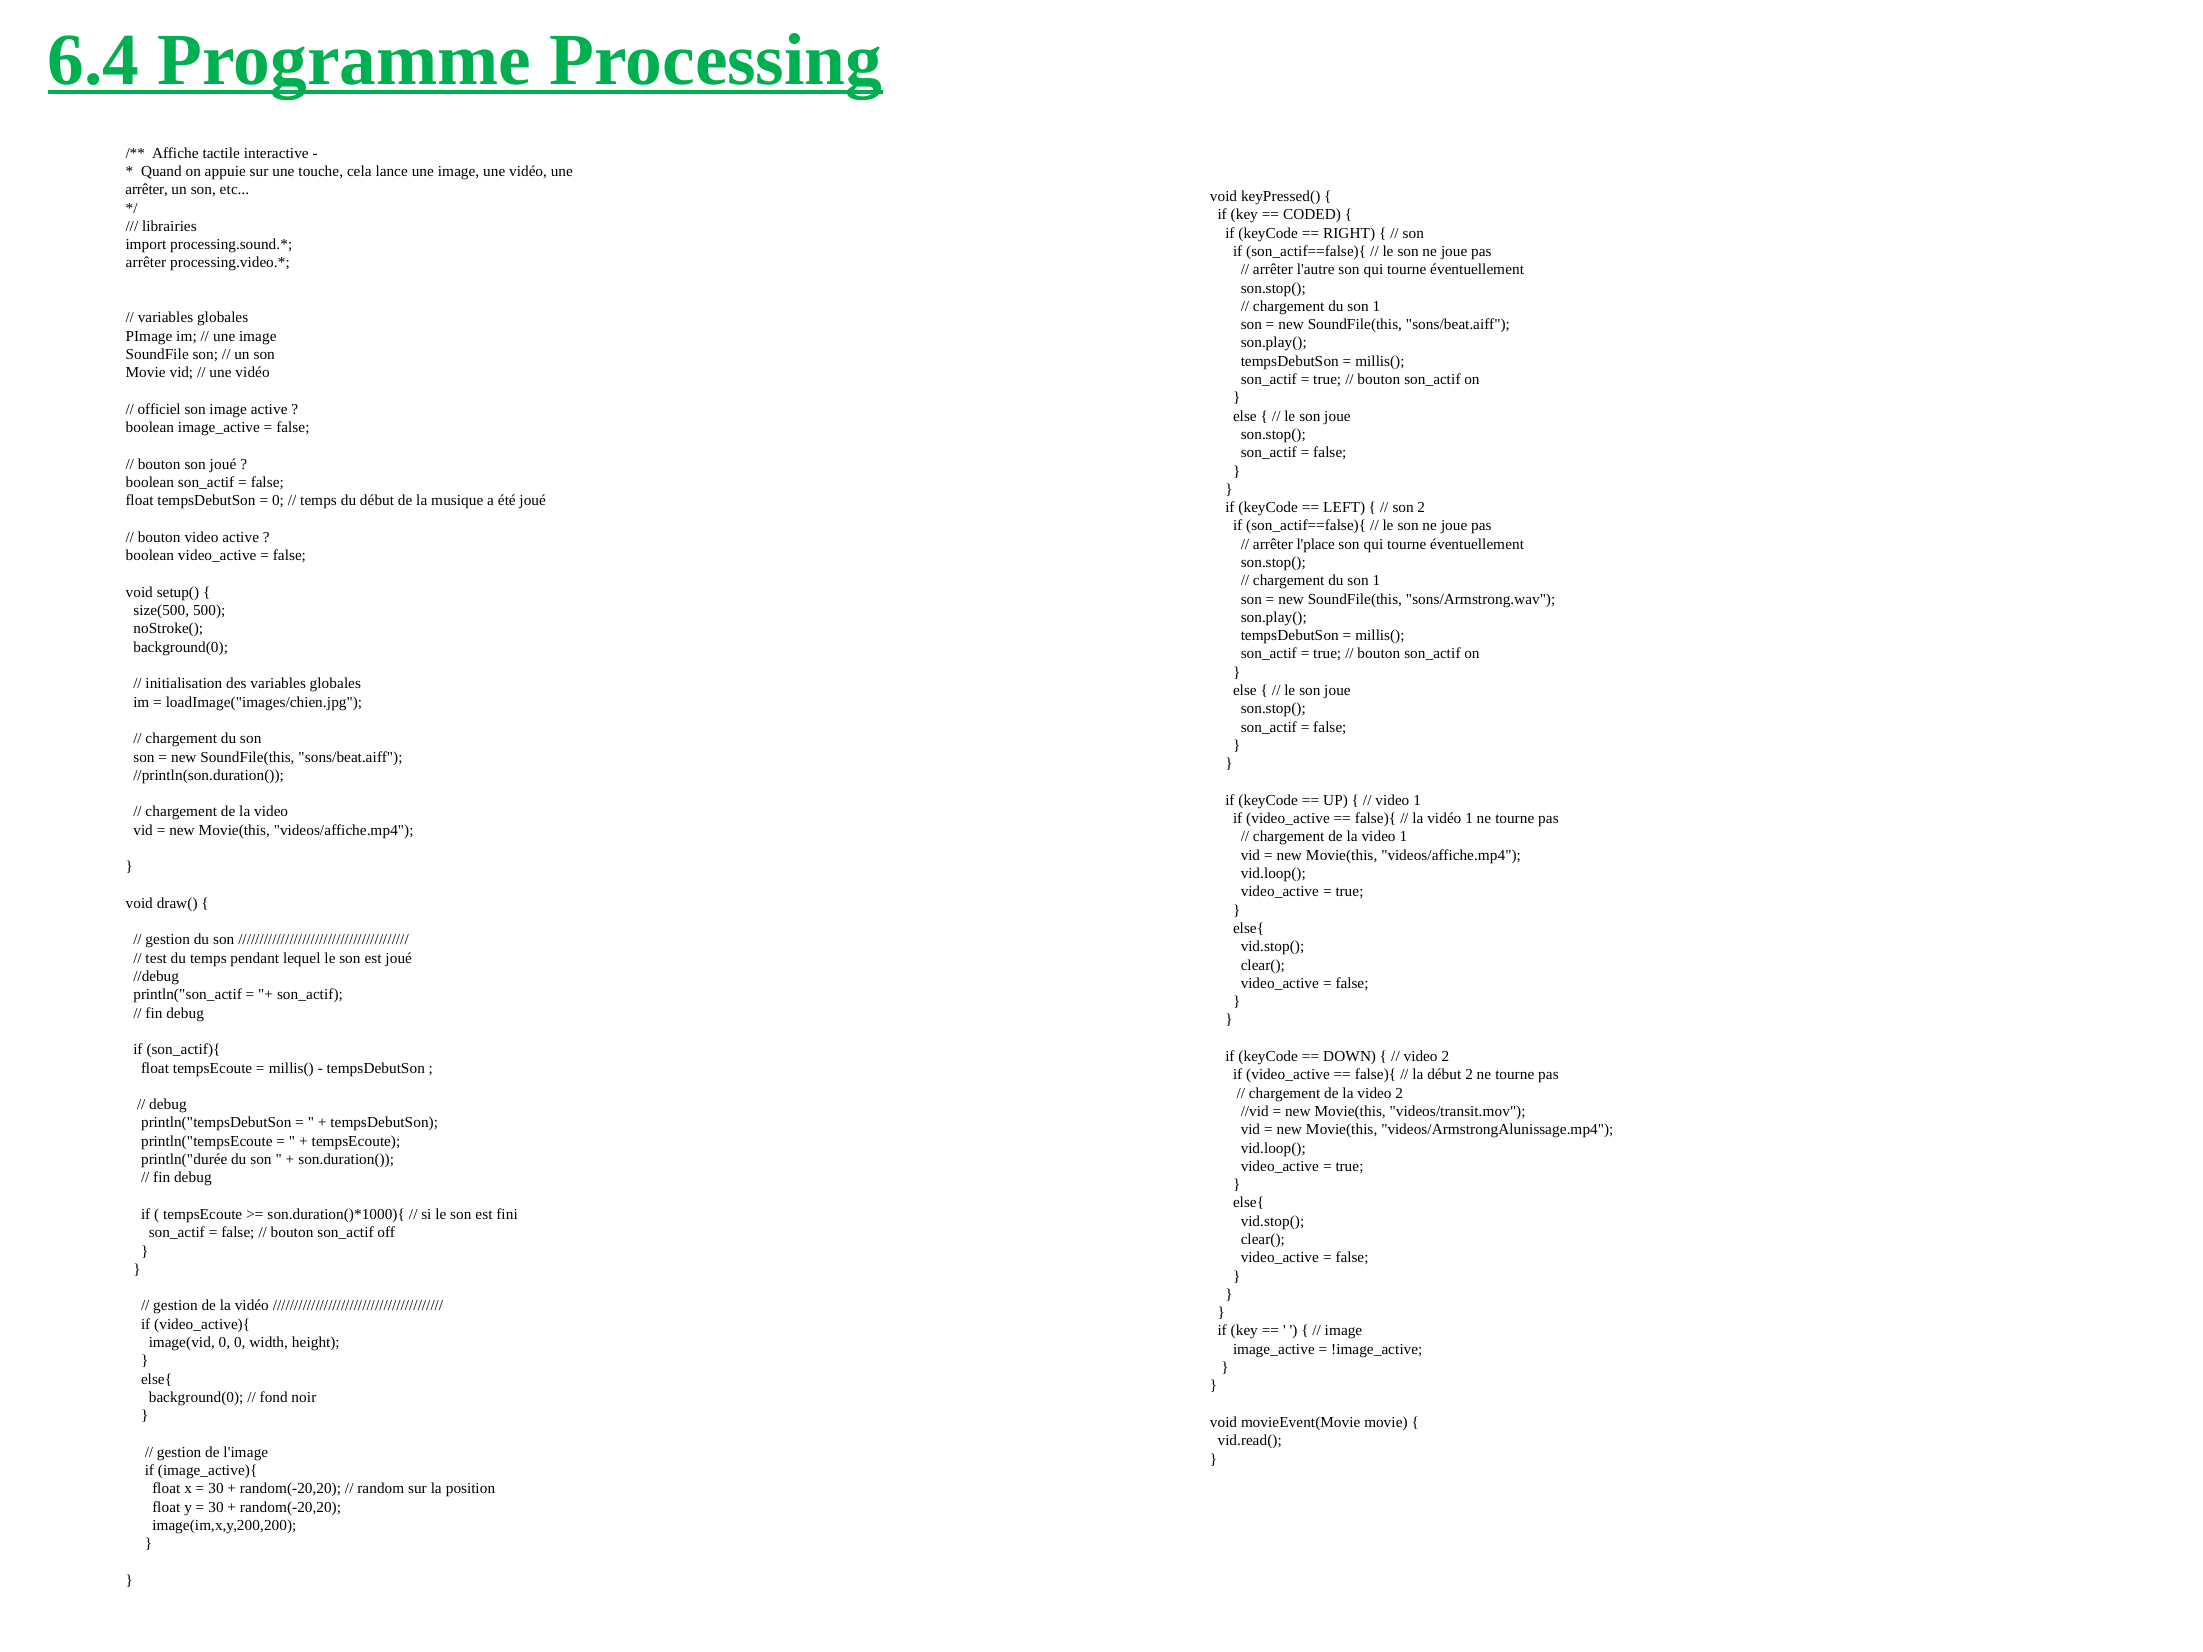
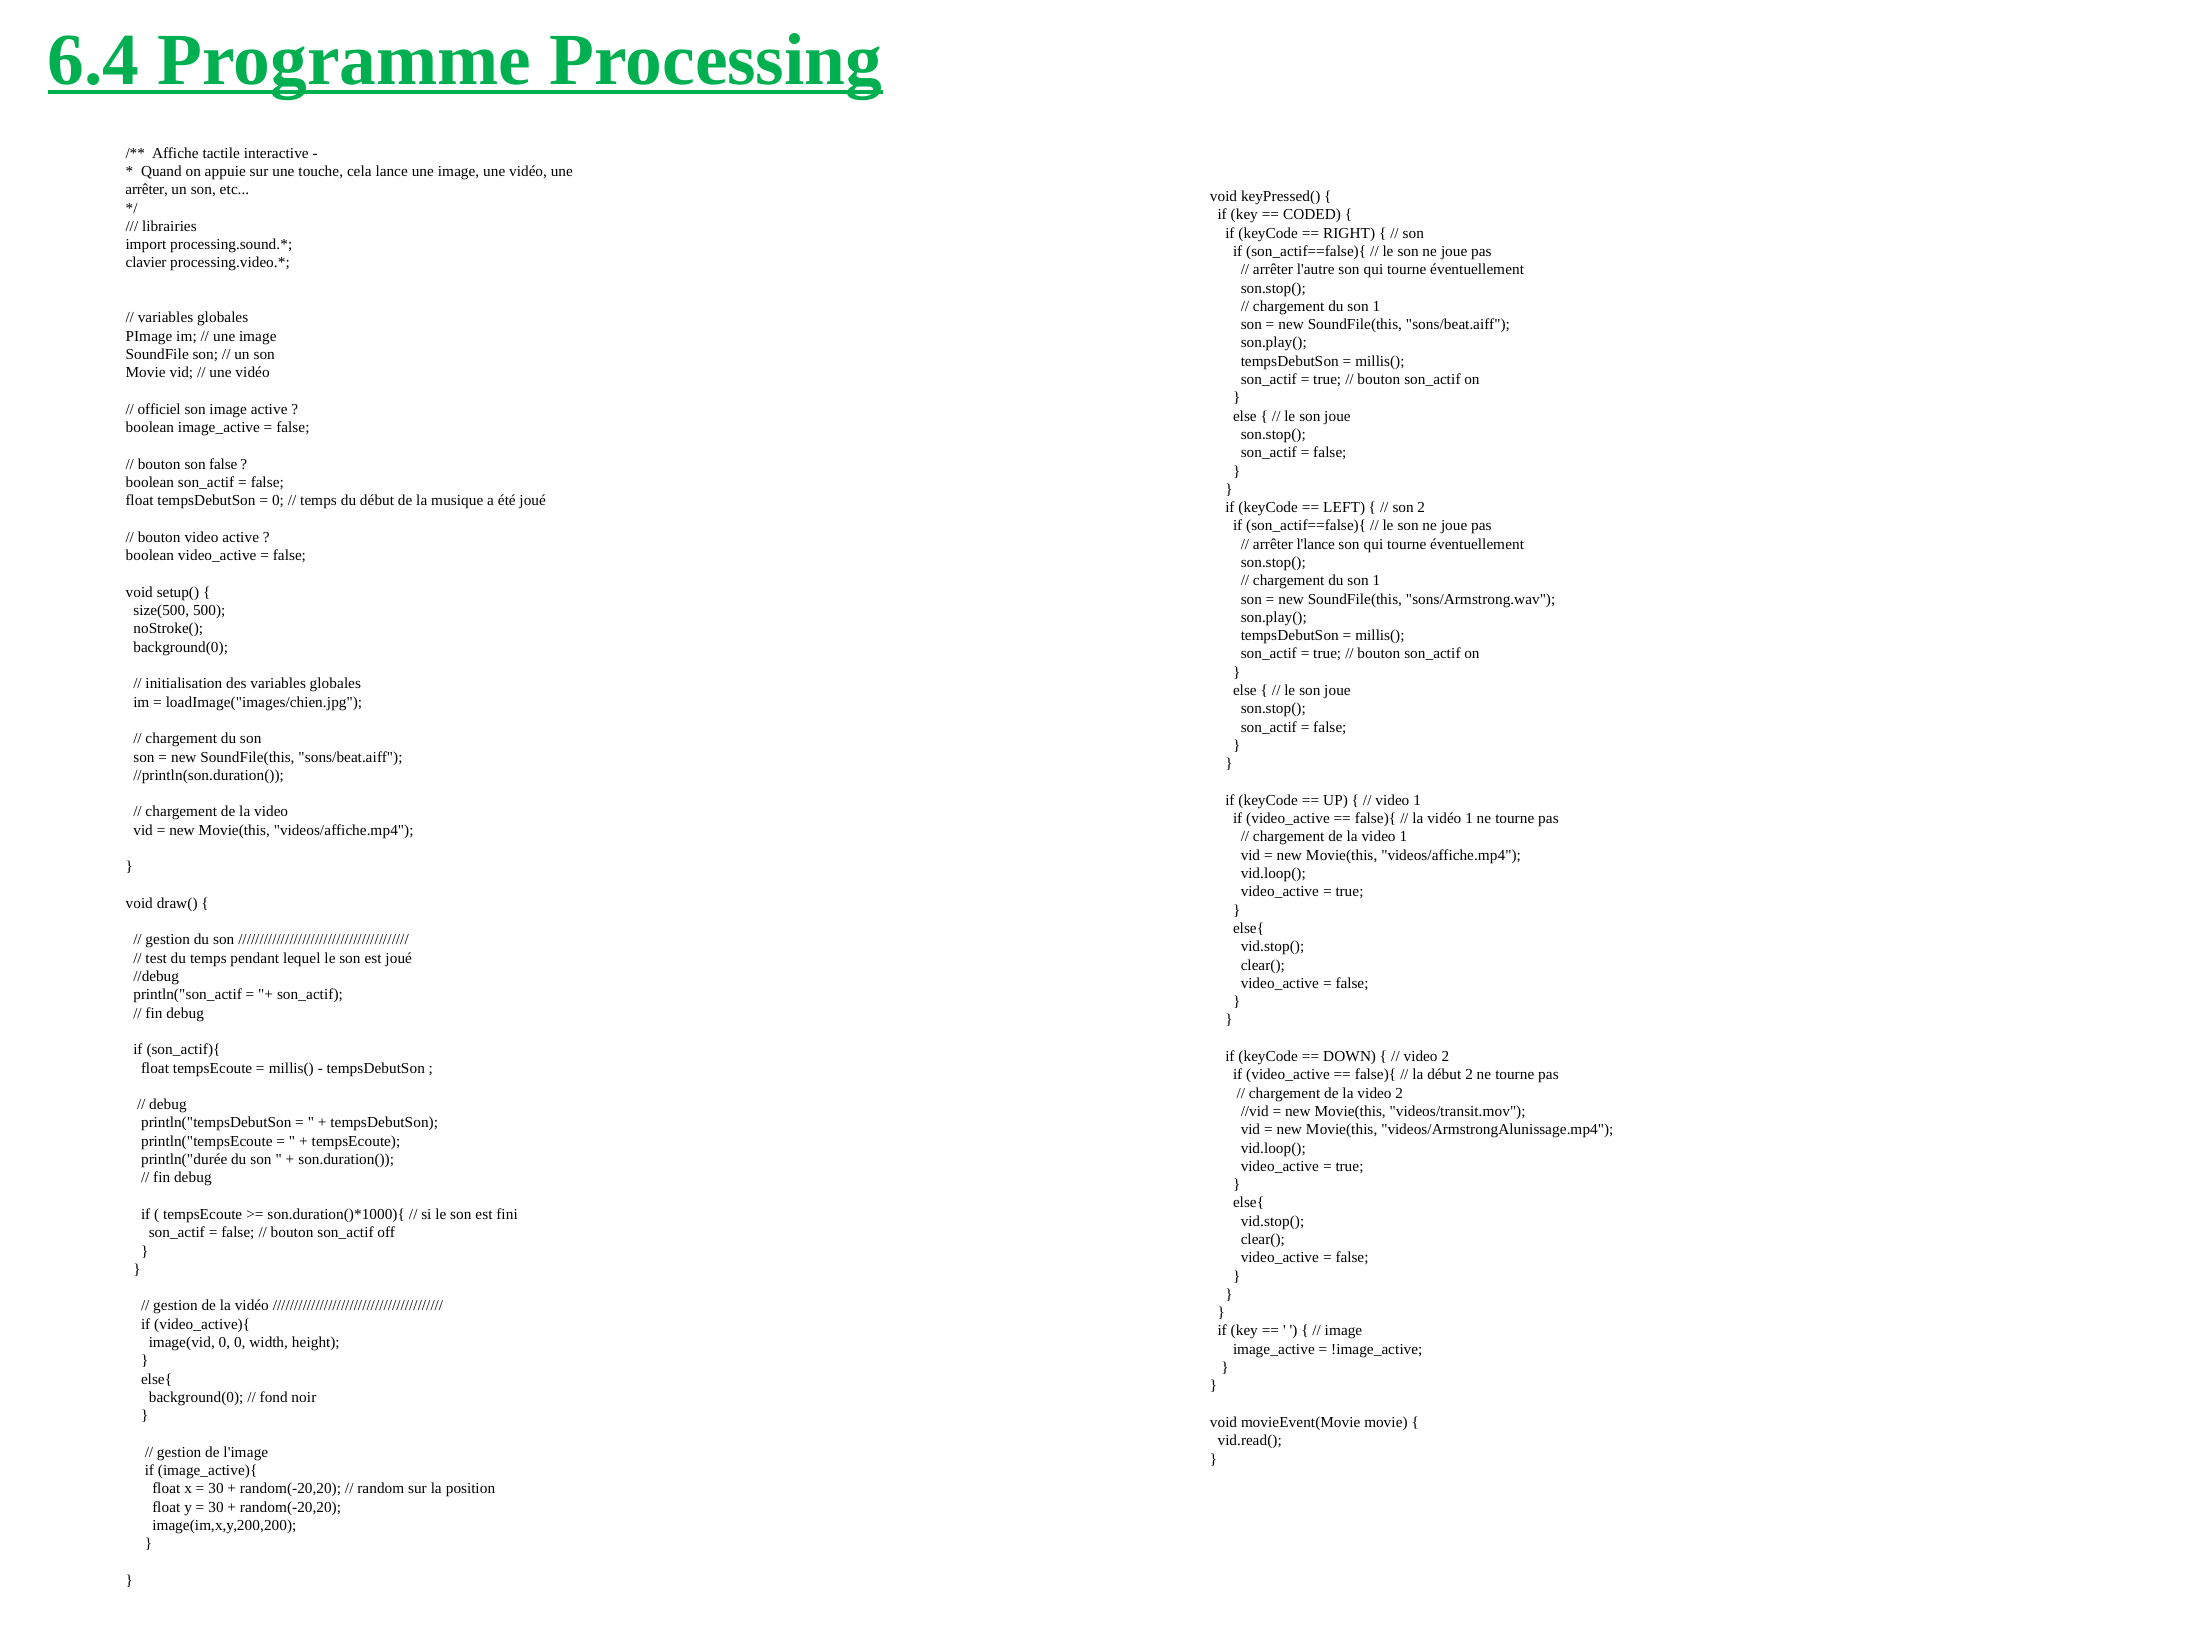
arrêter at (146, 263): arrêter -> clavier
son joué: joué -> false
l'place: l'place -> l'lance
